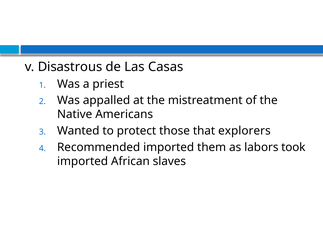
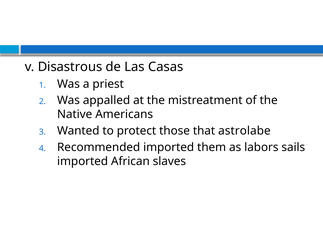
explorers: explorers -> astrolabe
took: took -> sails
